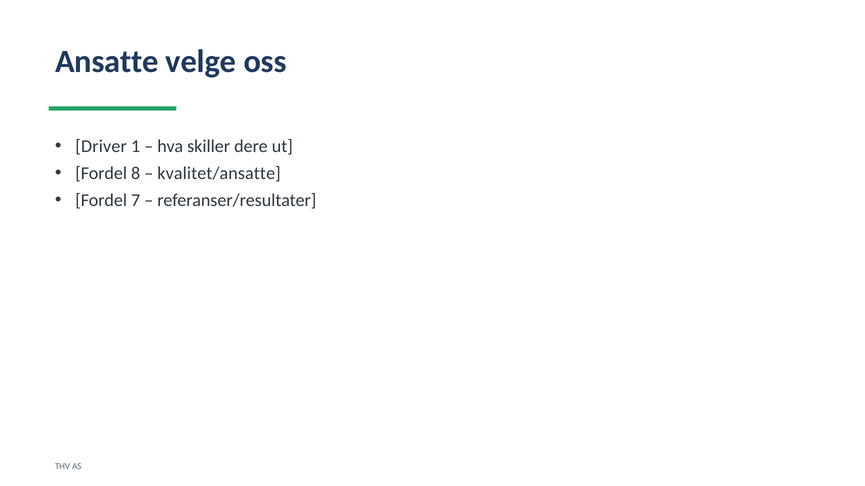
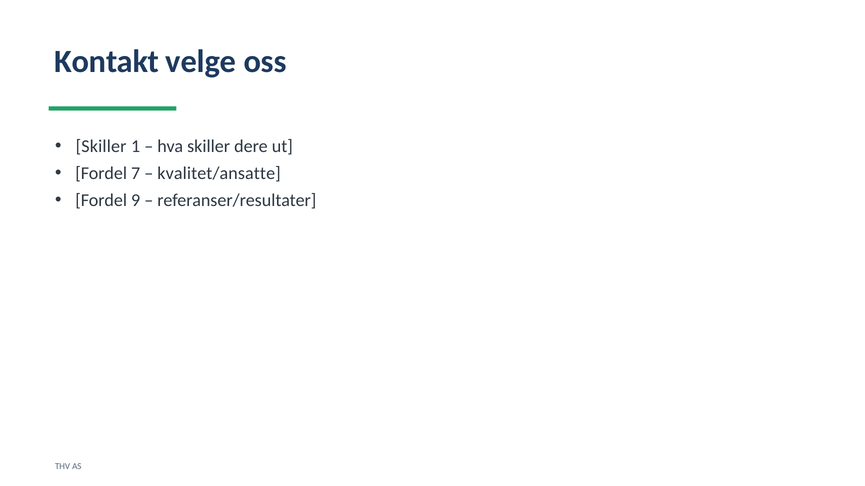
Ansatte: Ansatte -> Kontakt
Driver at (101, 147): Driver -> Skiller
8: 8 -> 7
7: 7 -> 9
